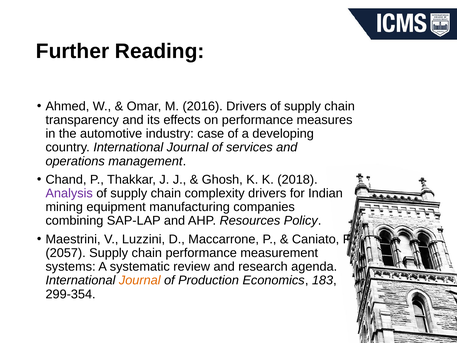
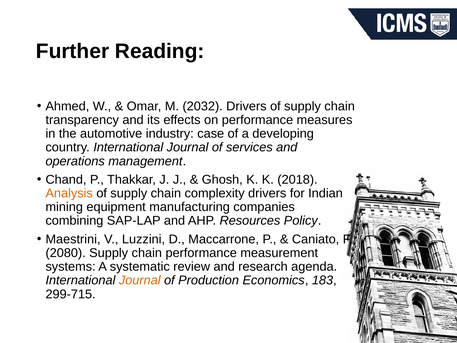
2016: 2016 -> 2032
Analysis colour: purple -> orange
2057: 2057 -> 2080
299-354: 299-354 -> 299-715
